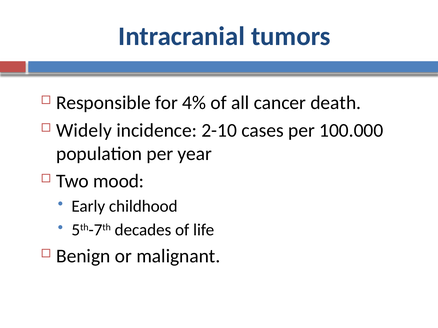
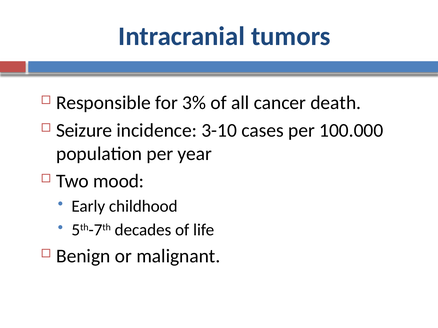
4%: 4% -> 3%
Widely: Widely -> Seizure
2-10: 2-10 -> 3-10
